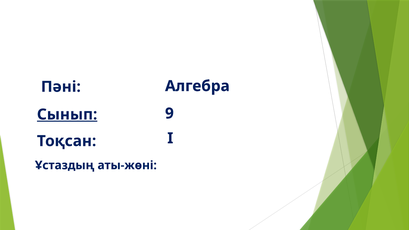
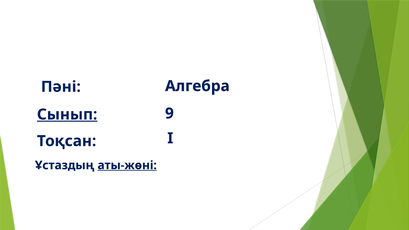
аты-жөні underline: none -> present
